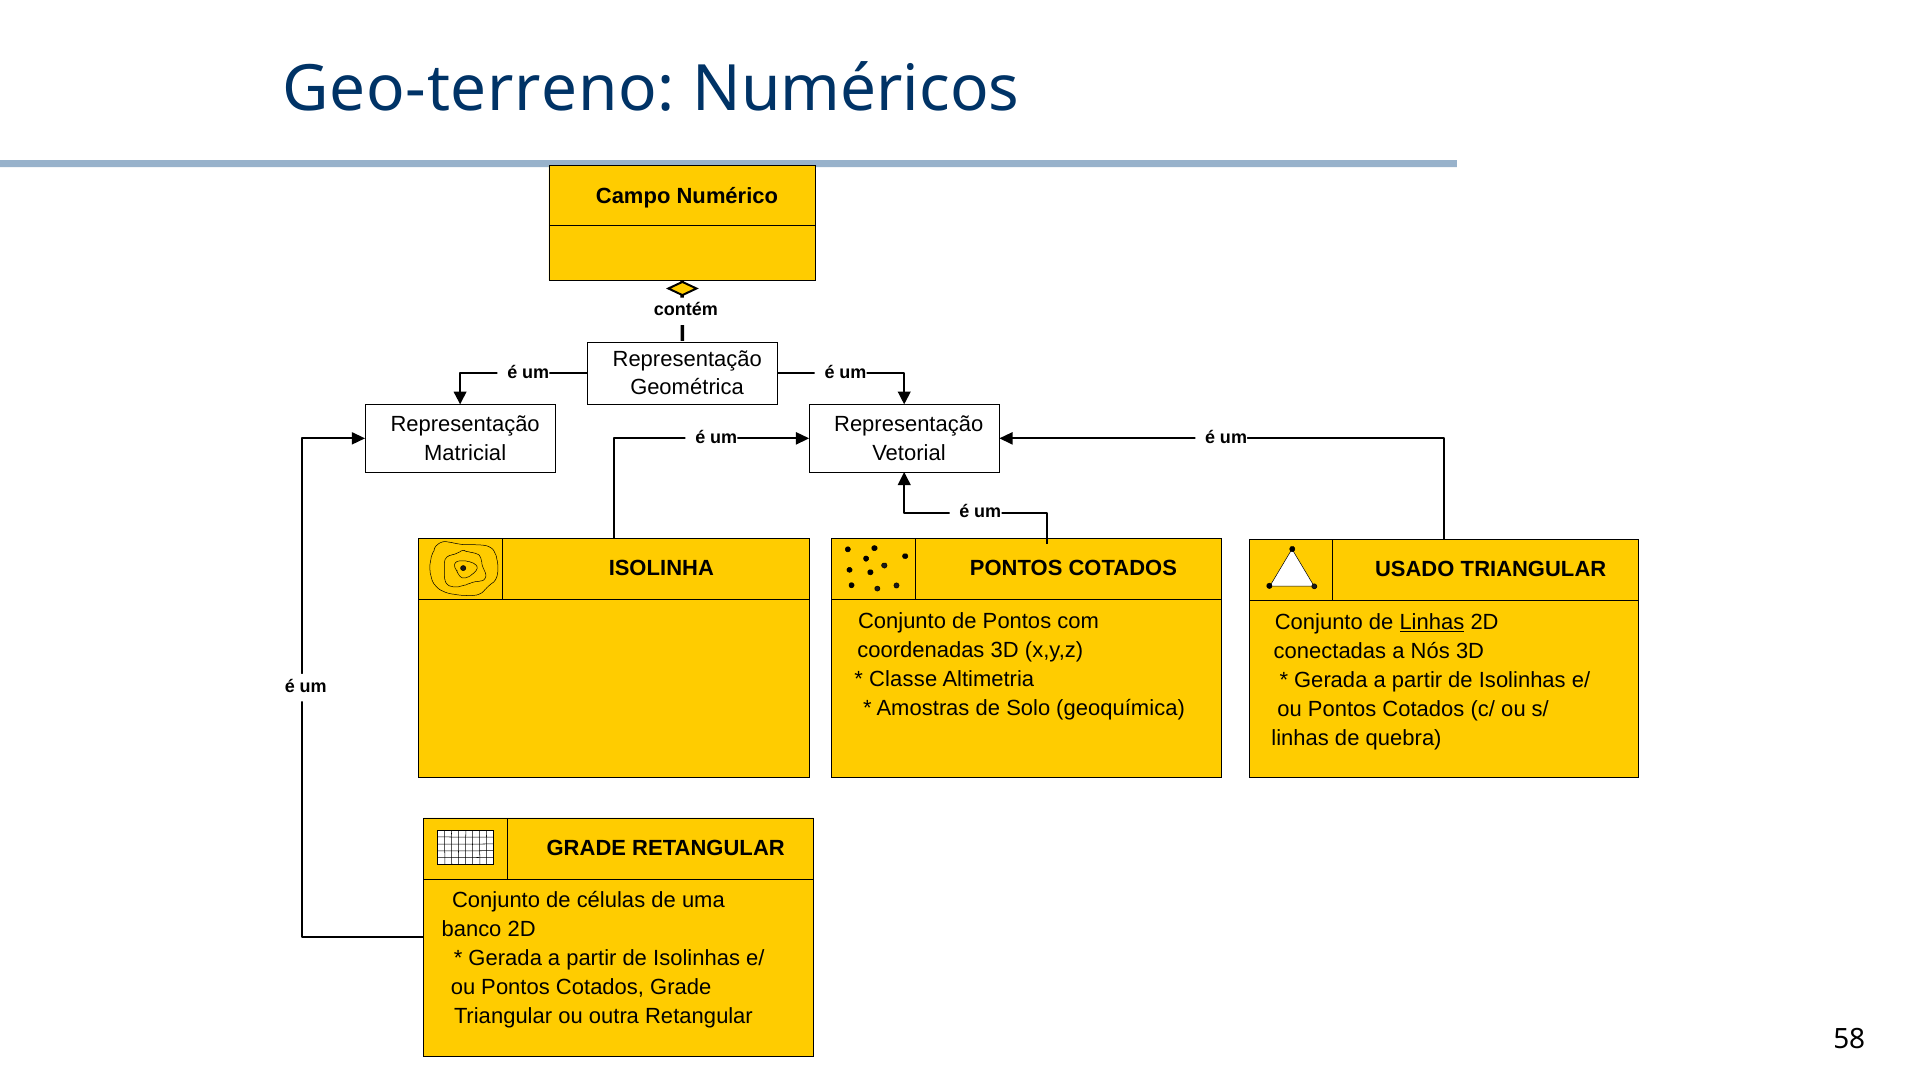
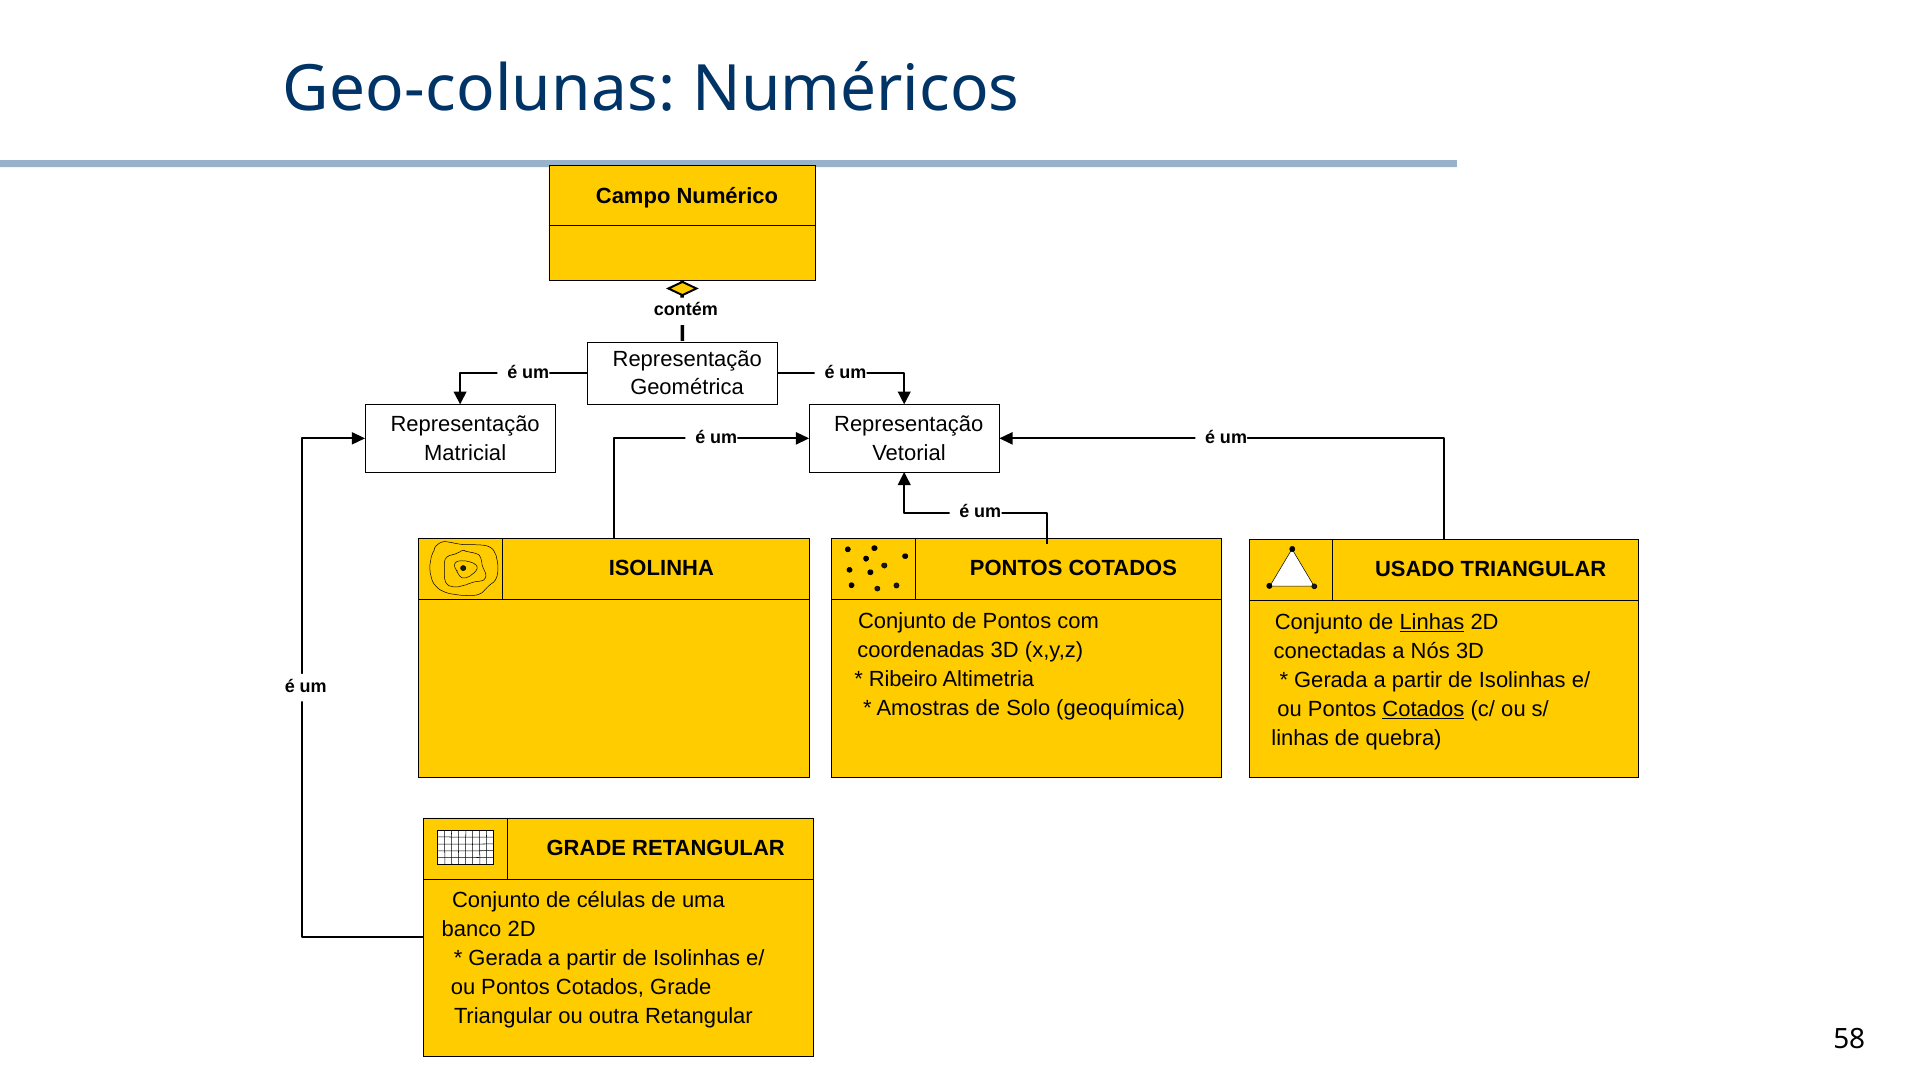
Geo-terreno: Geo-terreno -> Geo-colunas
Classe: Classe -> Ribeiro
Cotados at (1423, 709) underline: none -> present
